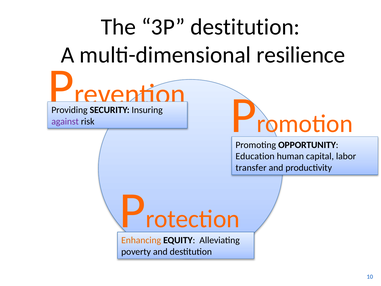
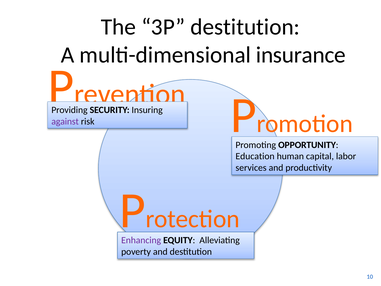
resilience: resilience -> insurance
transfer: transfer -> services
Enhancing colour: orange -> purple
